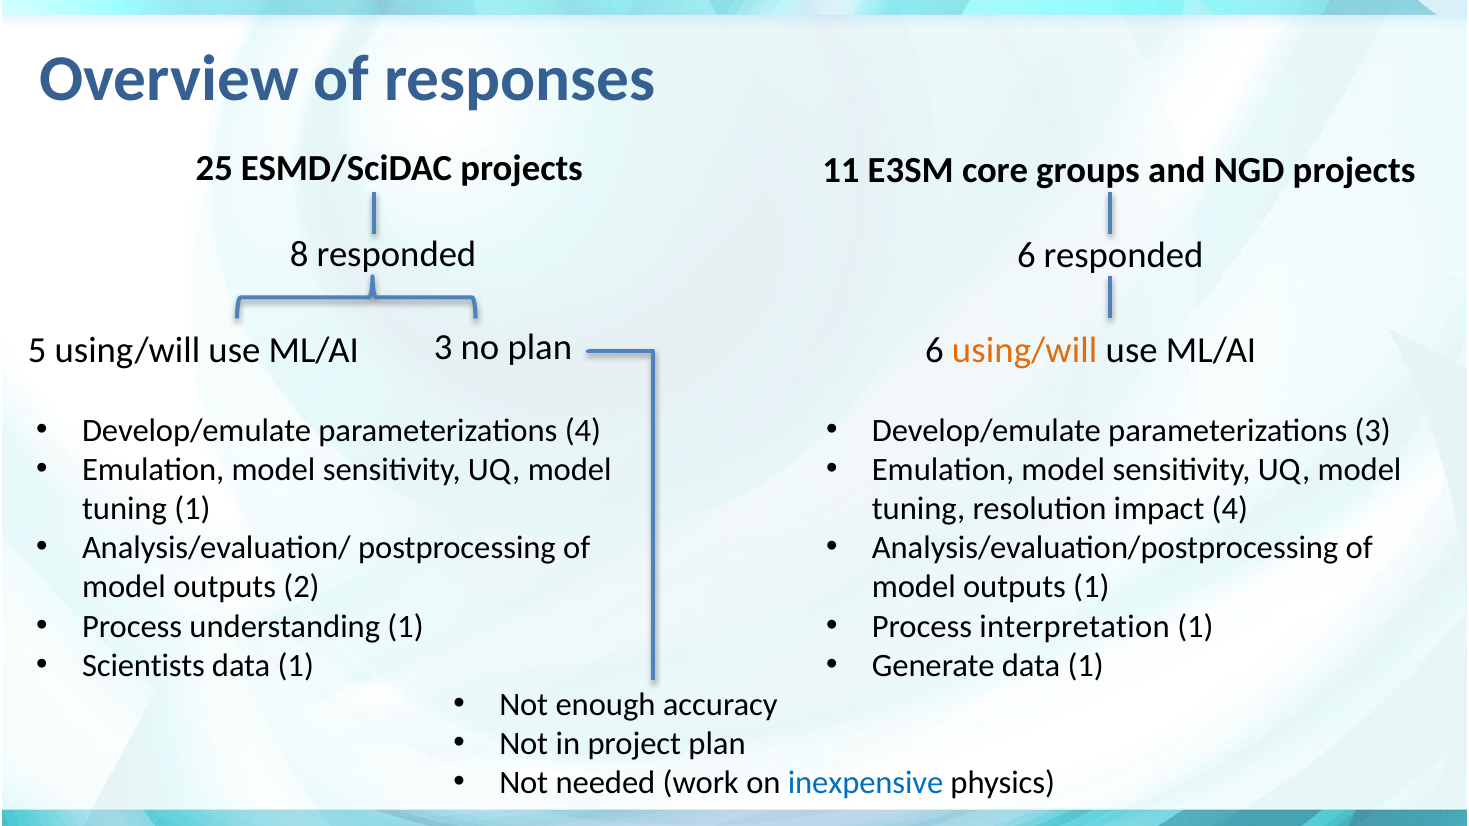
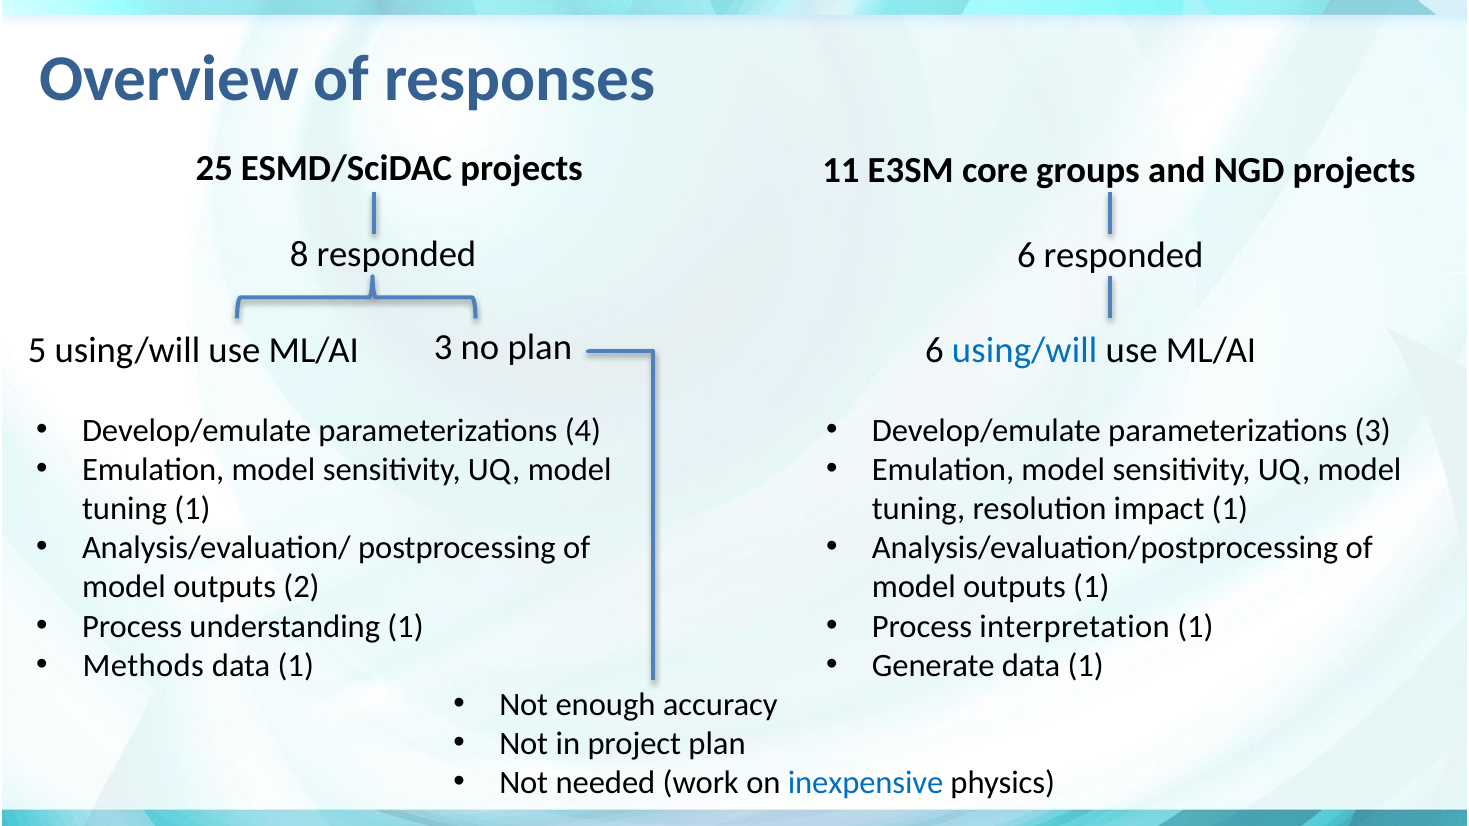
using/will at (1025, 350) colour: orange -> blue
impact 4: 4 -> 1
Scientists: Scientists -> Methods
